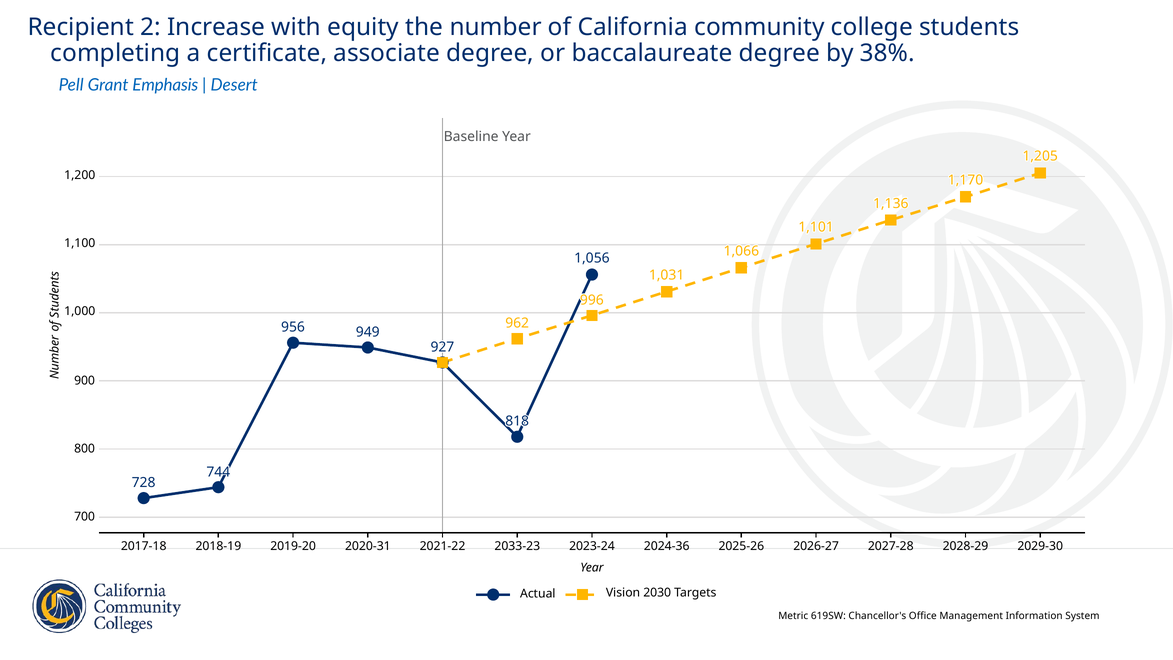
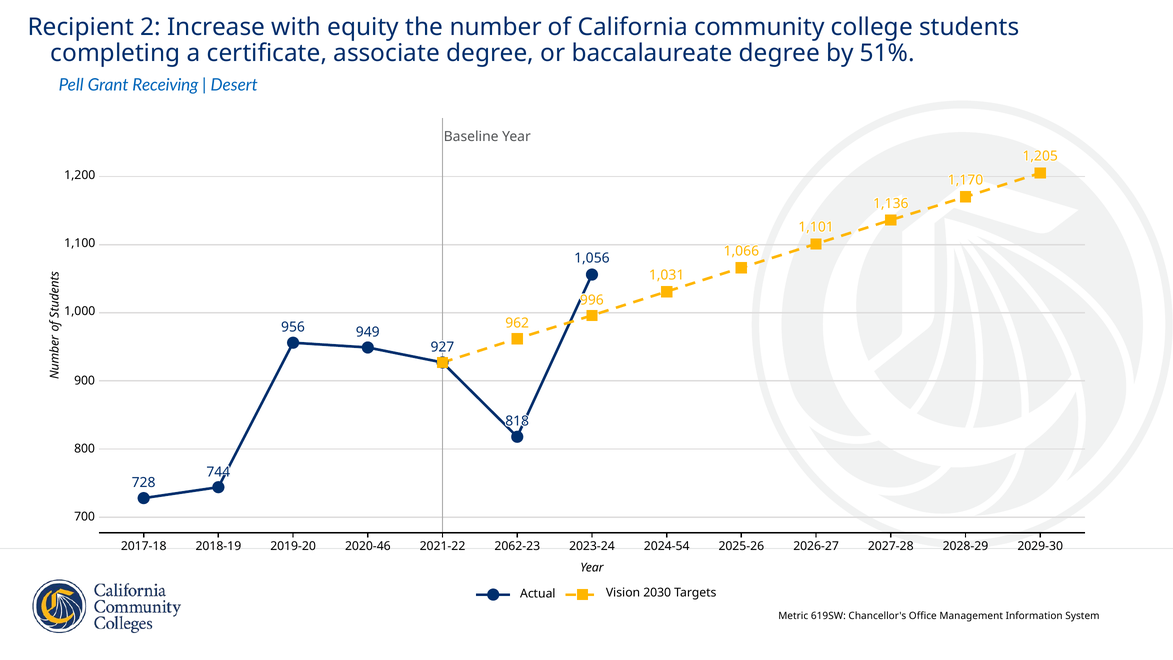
38%: 38% -> 51%
Emphasis: Emphasis -> Receiving
2020-31: 2020-31 -> 2020-46
2033-23: 2033-23 -> 2062-23
2024-36: 2024-36 -> 2024-54
